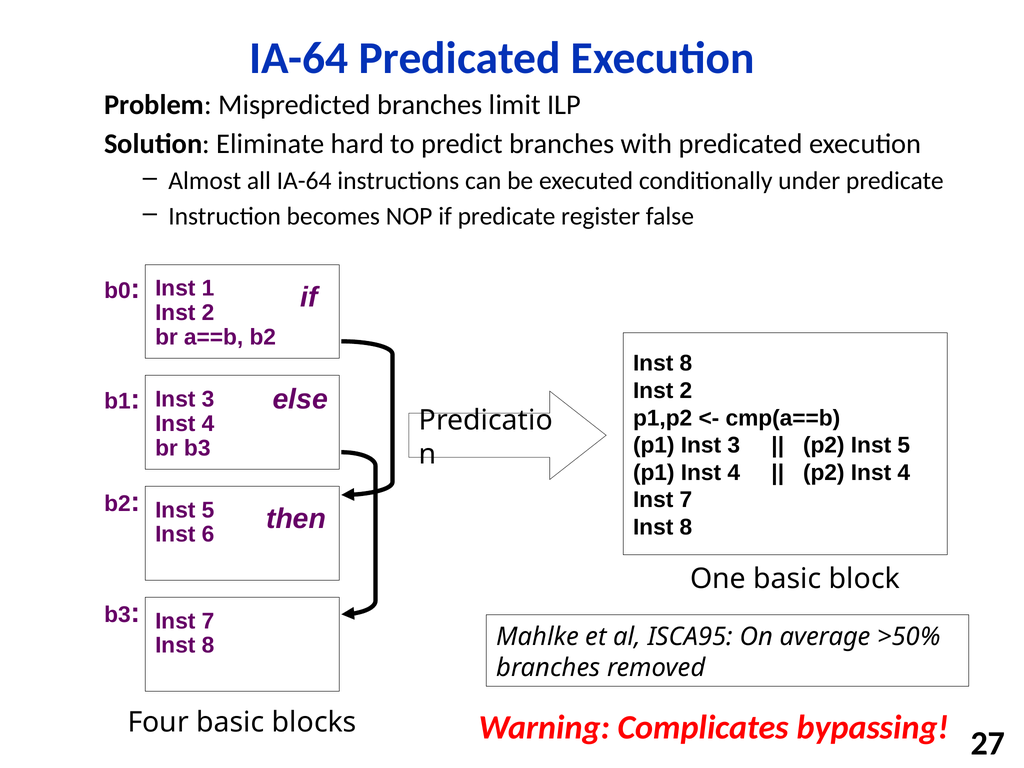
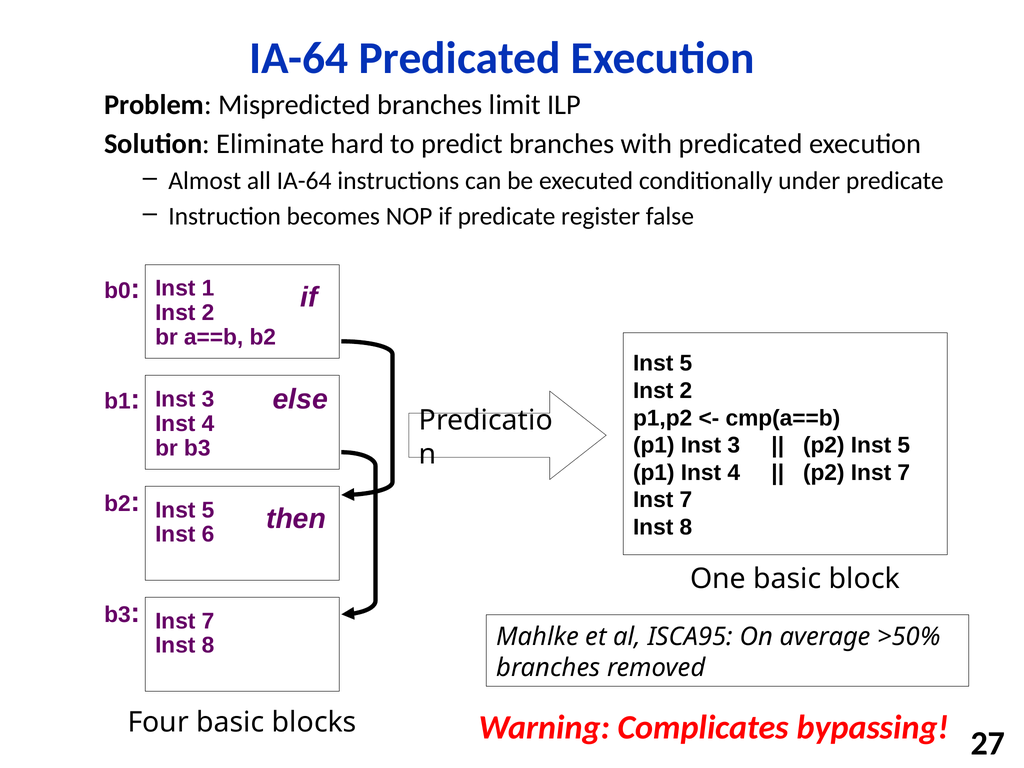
8 at (686, 363): 8 -> 5
p2 Inst 4: 4 -> 7
